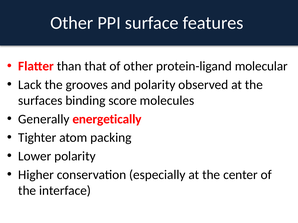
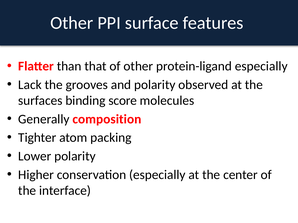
protein-ligand molecular: molecular -> especially
energetically: energetically -> composition
